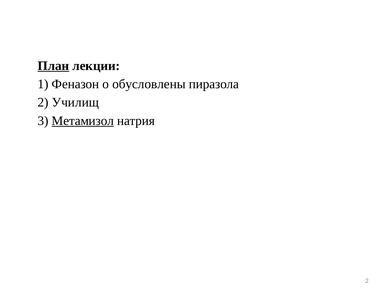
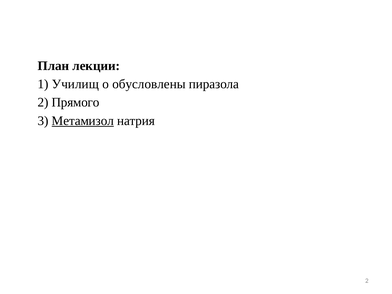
План underline: present -> none
Феназон: Феназон -> Училищ
Училищ: Училищ -> Прямого
